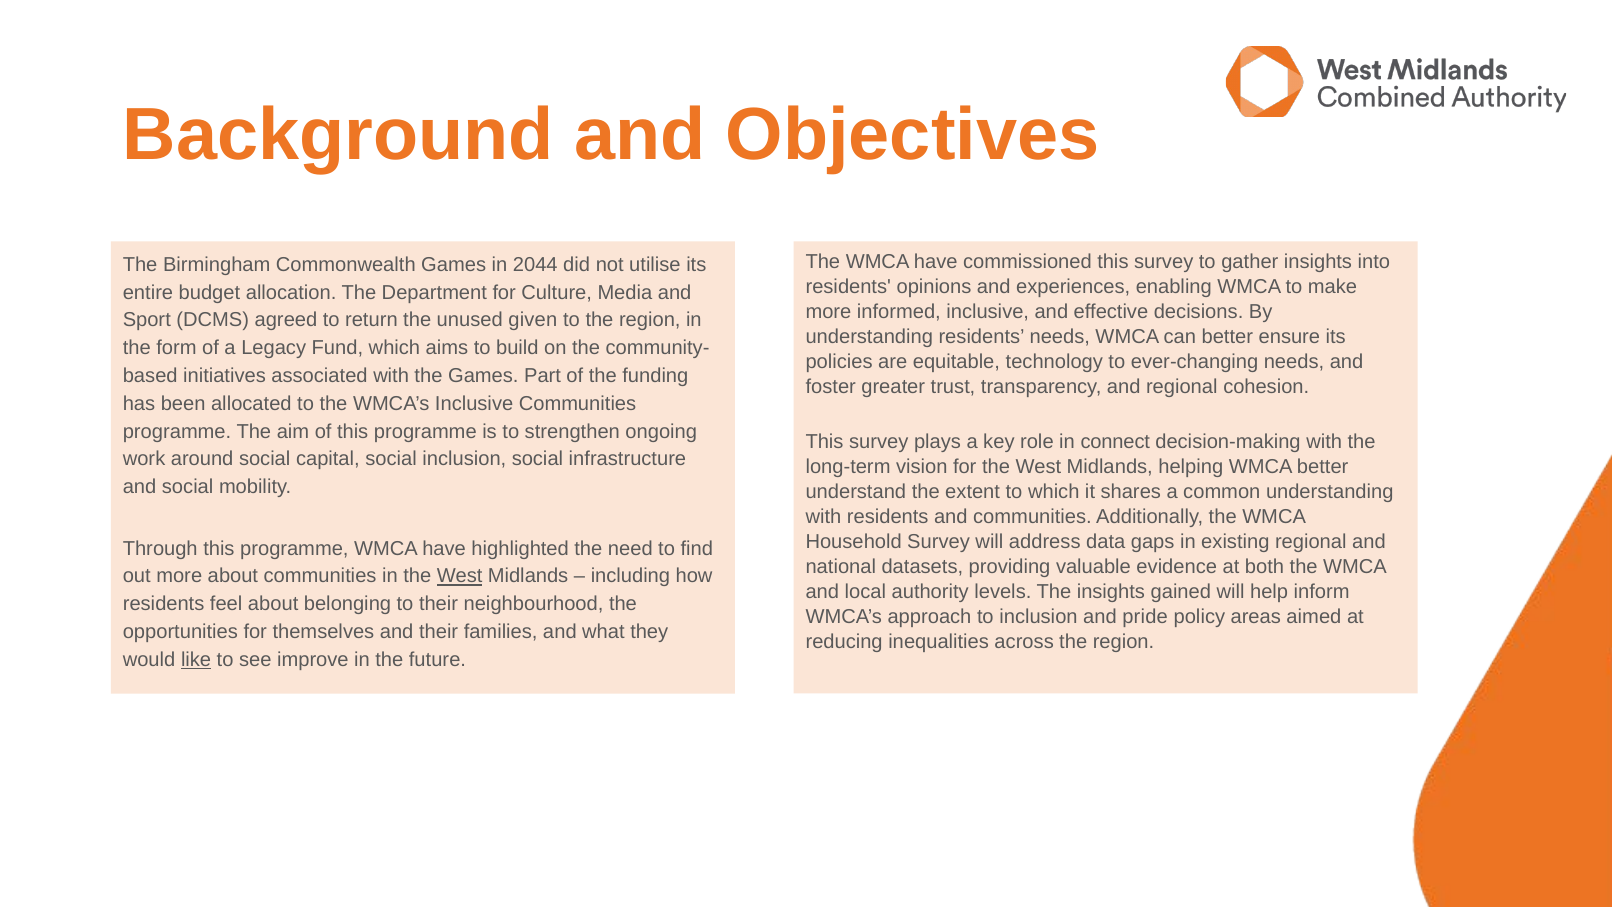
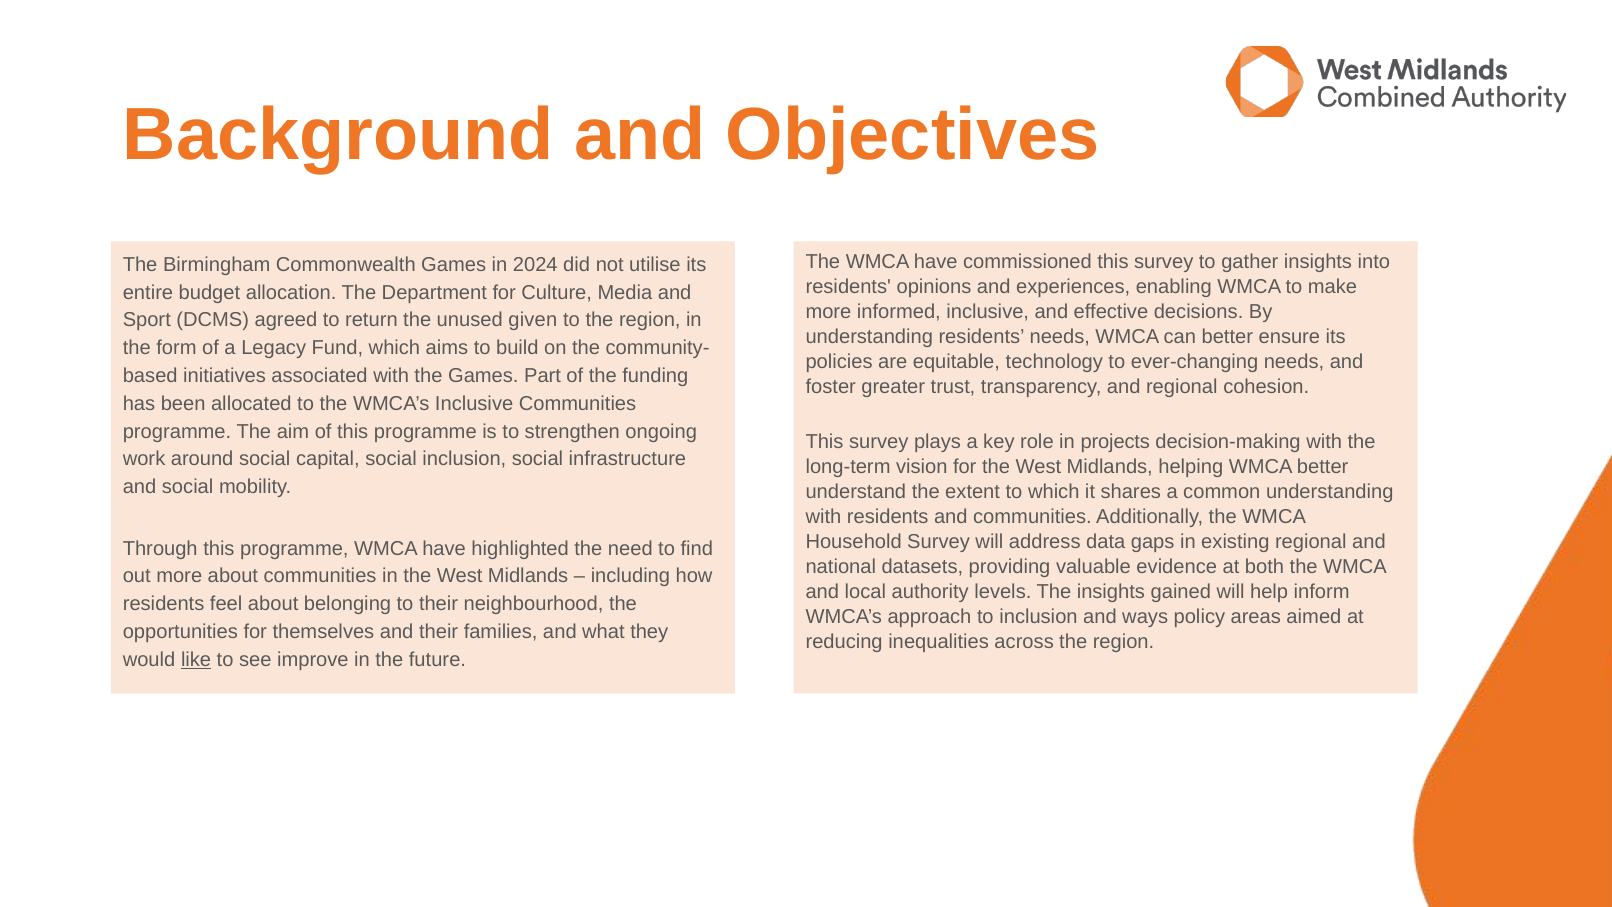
2044: 2044 -> 2024
connect: connect -> projects
West at (460, 576) underline: present -> none
pride: pride -> ways
